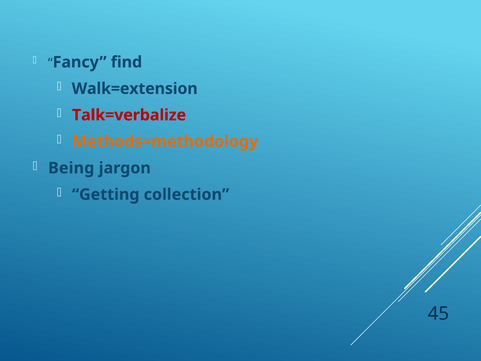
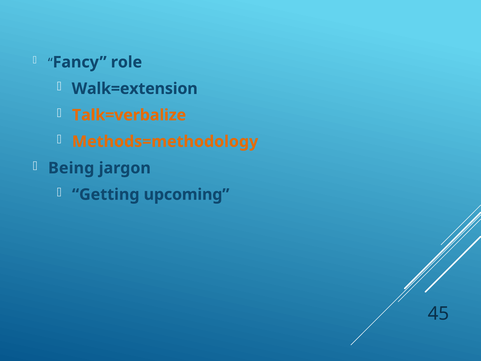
find: find -> role
Talk=verbalize colour: red -> orange
collection: collection -> upcoming
